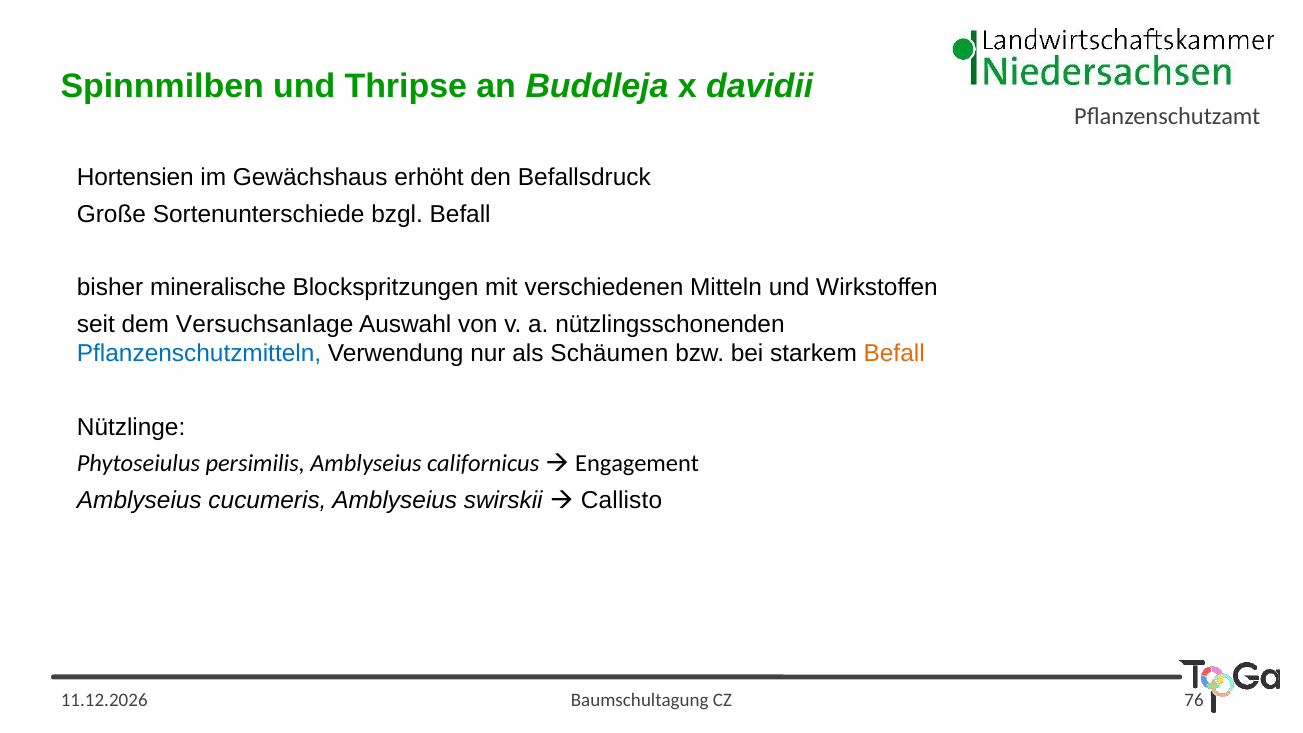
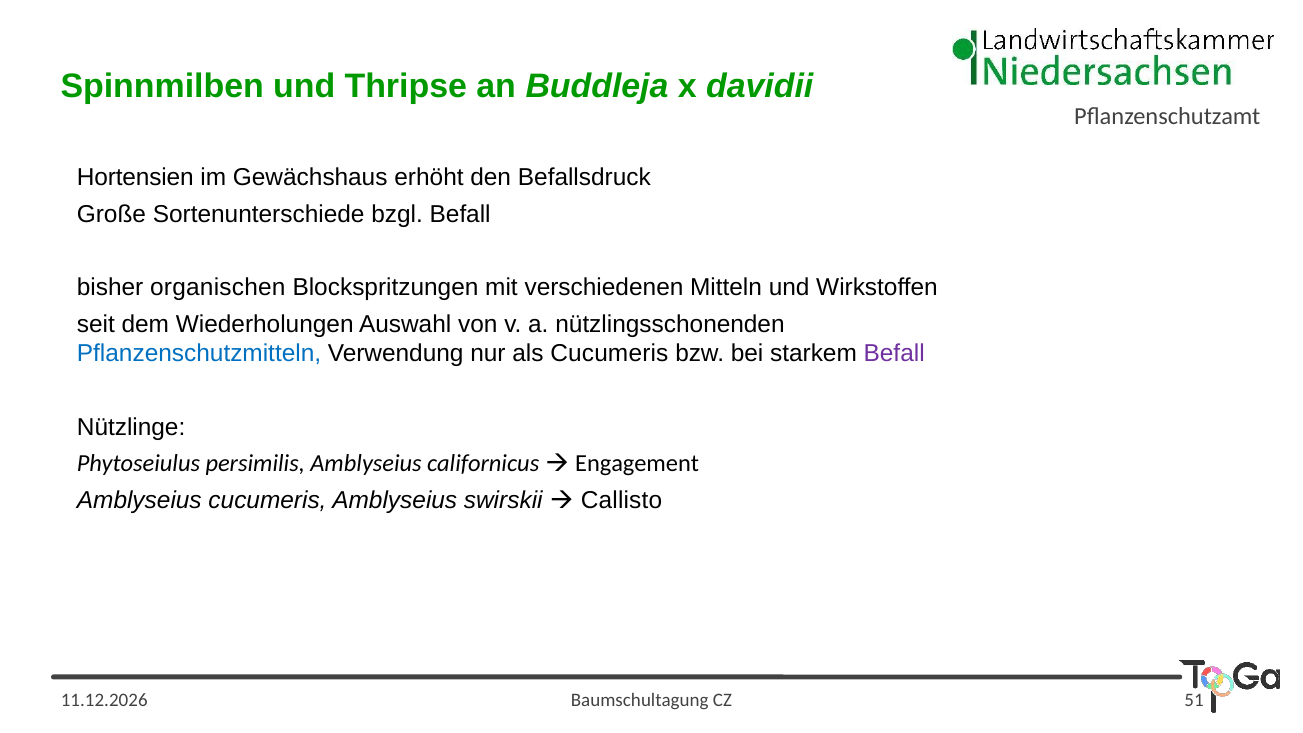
mineralische: mineralische -> organischen
Versuchsanlage: Versuchsanlage -> Wiederholungen
als Schäumen: Schäumen -> Cucumeris
Befall at (894, 354) colour: orange -> purple
76: 76 -> 51
